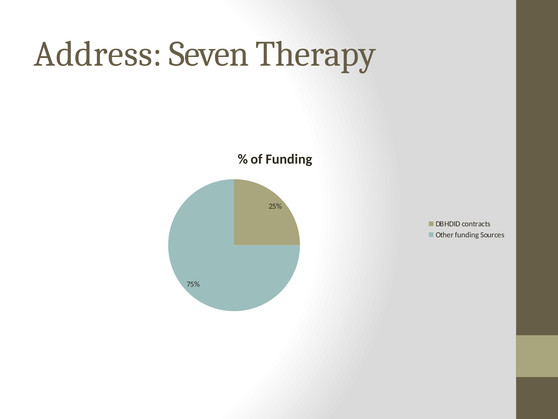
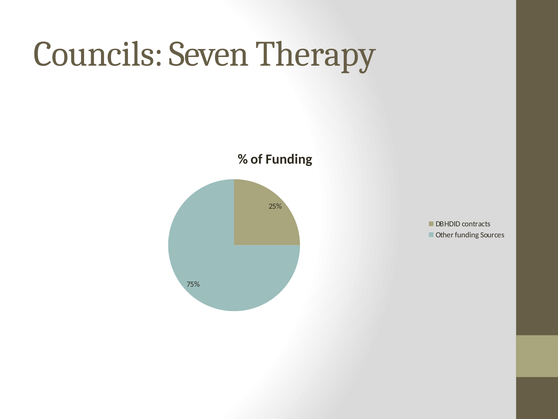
Address: Address -> Councils
